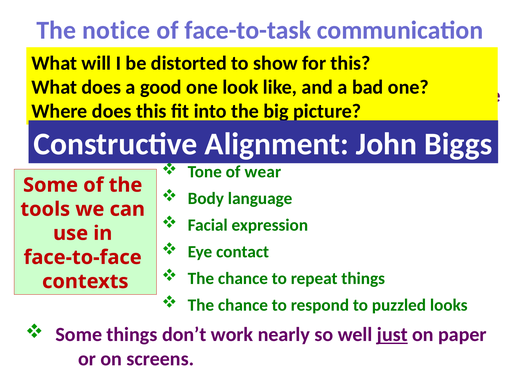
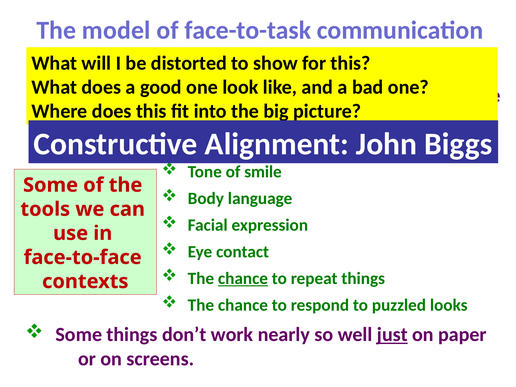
notice: notice -> model
wear: wear -> smile
chance at (243, 278) underline: none -> present
